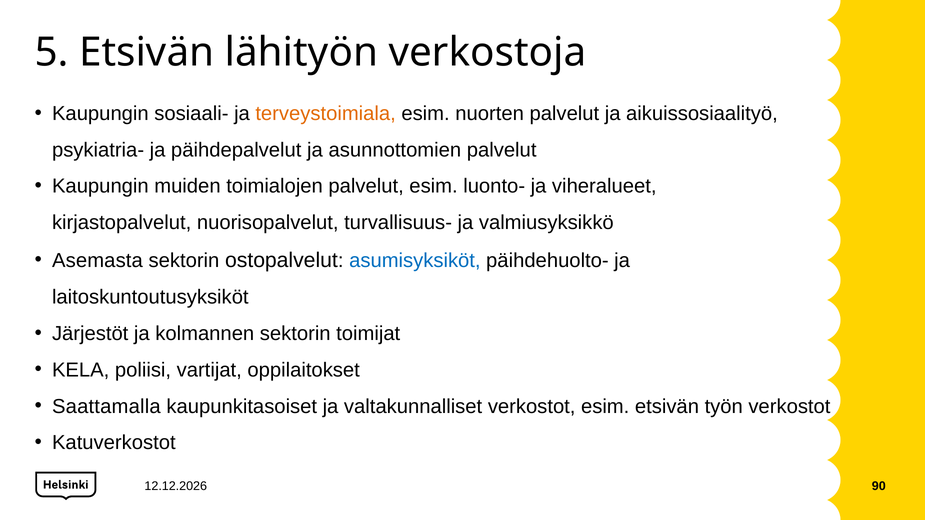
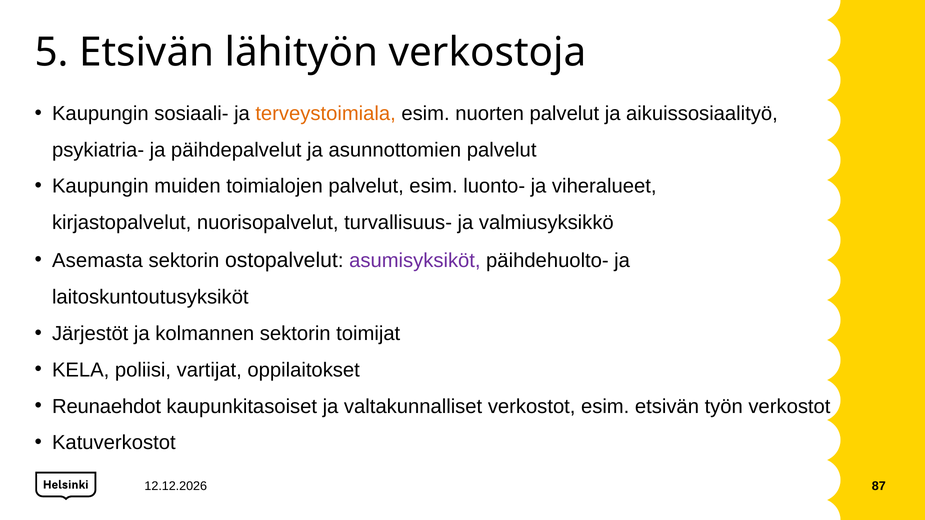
asumisyksiköt colour: blue -> purple
Saattamalla: Saattamalla -> Reunaehdot
90: 90 -> 87
